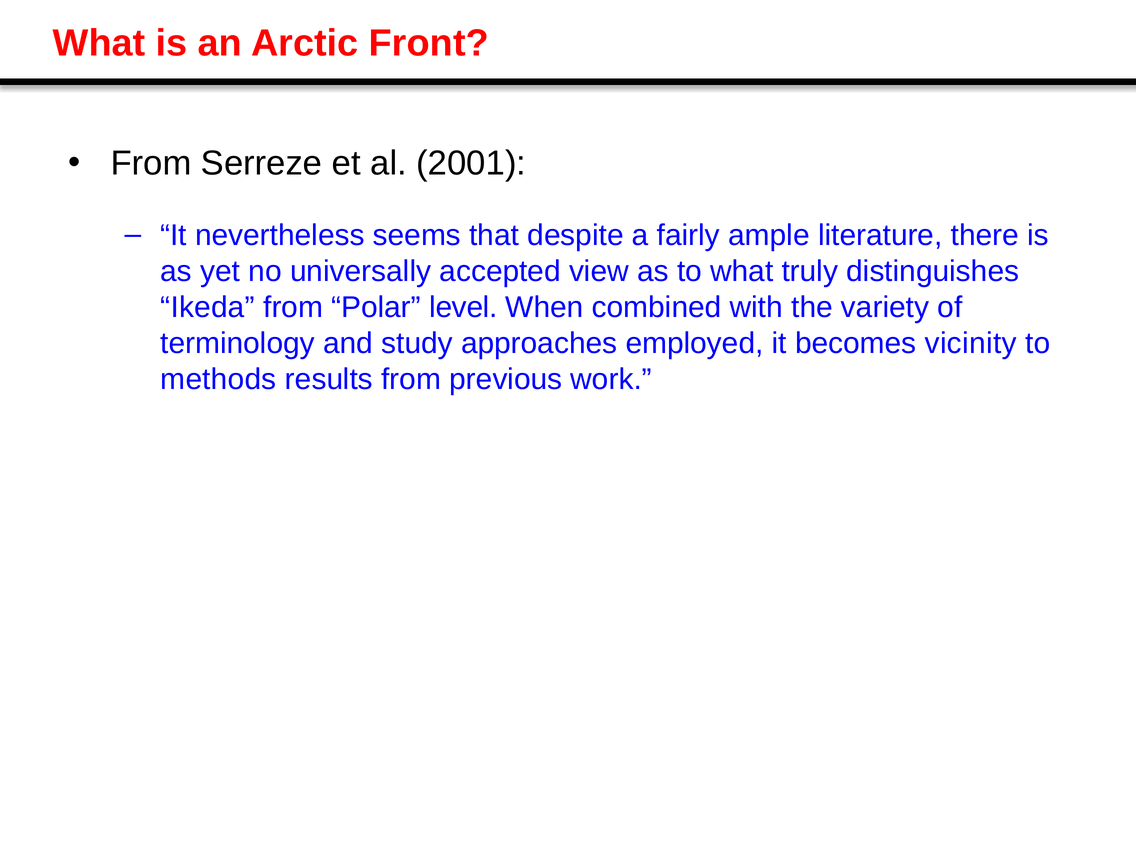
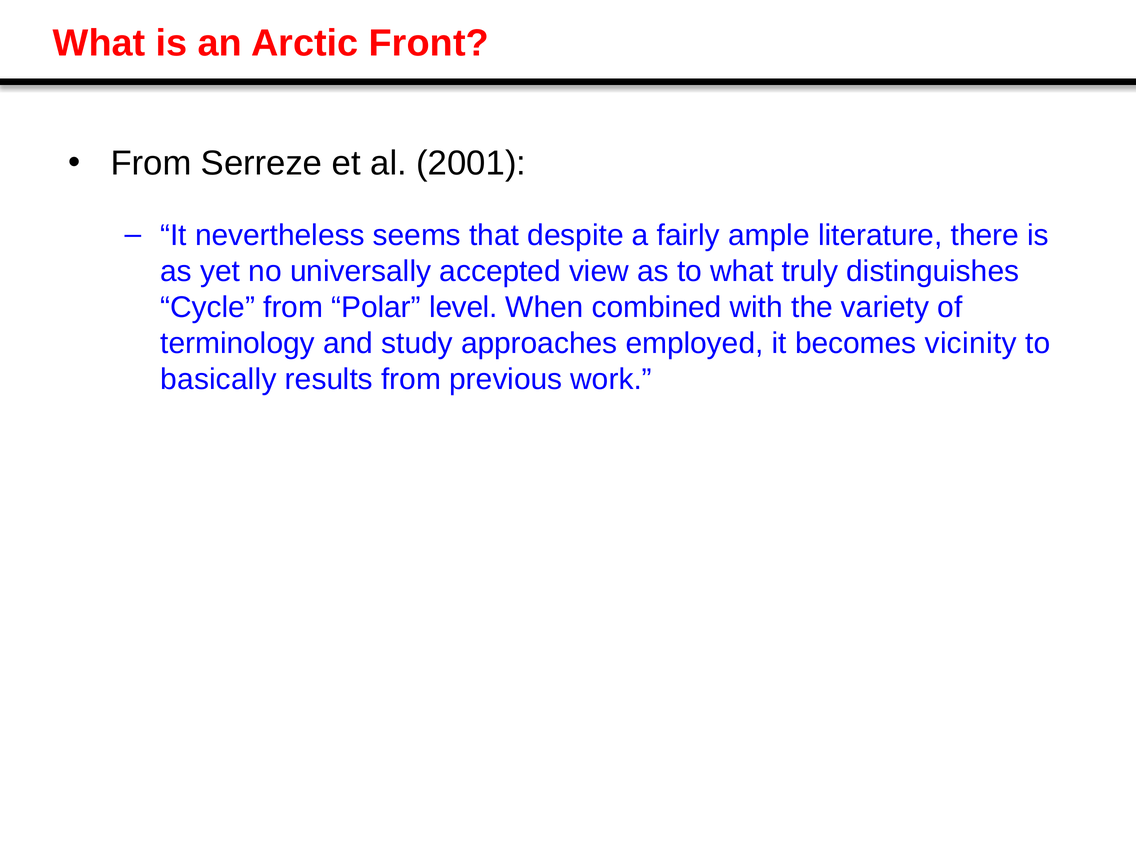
Ikeda: Ikeda -> Cycle
methods: methods -> basically
